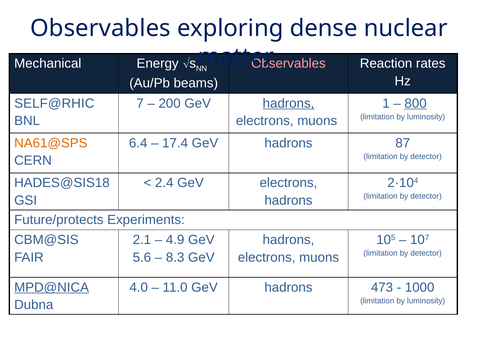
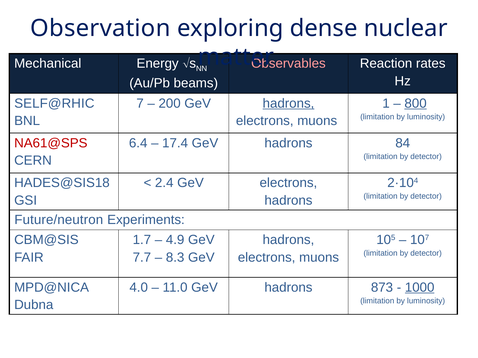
Observables at (100, 28): Observables -> Observation
NA61@SPS colour: orange -> red
87: 87 -> 84
Future/protects: Future/protects -> Future/neutron
2.1: 2.1 -> 1.7
5.6: 5.6 -> 7.7
MPD@NICA underline: present -> none
473: 473 -> 873
1000 underline: none -> present
